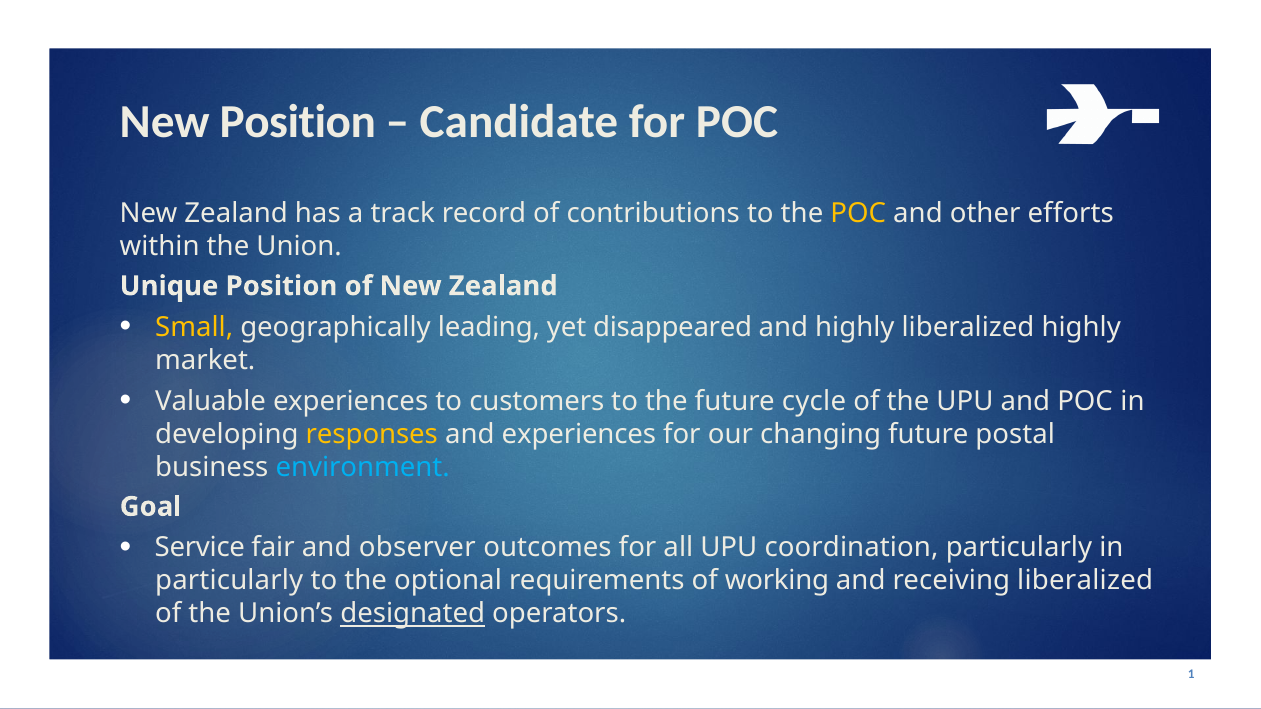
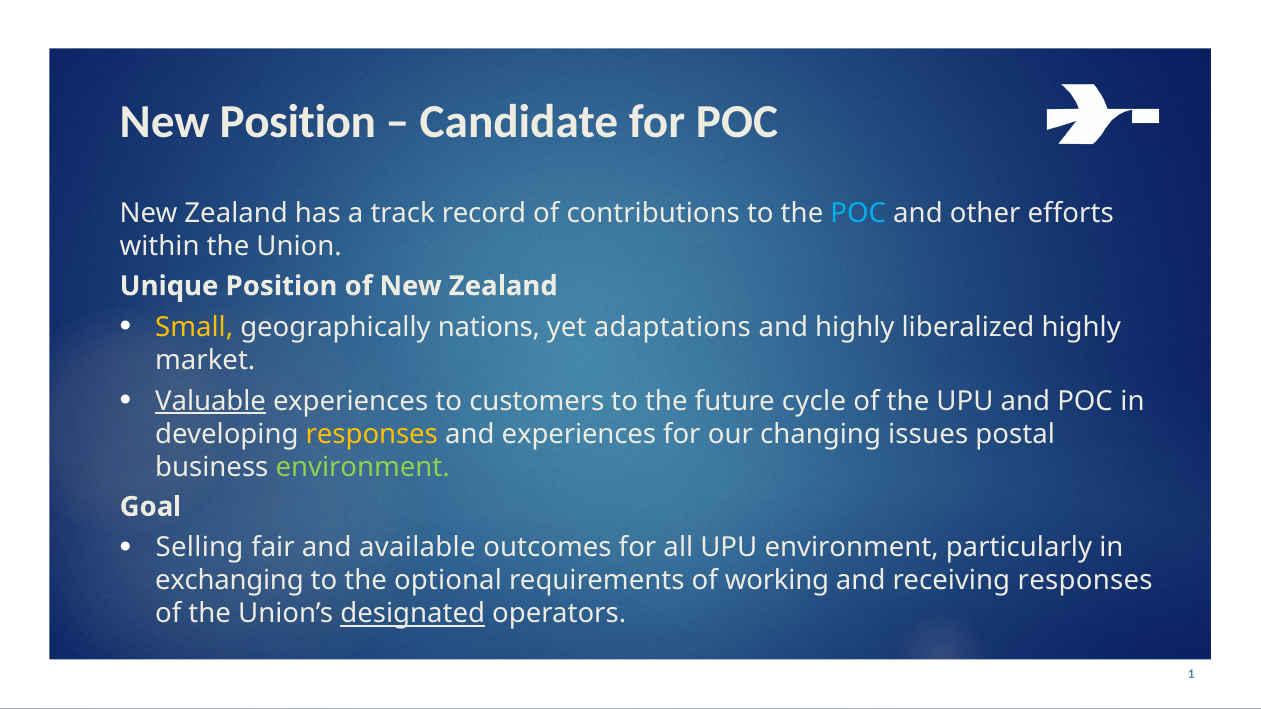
POC at (858, 214) colour: yellow -> light blue
leading: leading -> nations
disappeared: disappeared -> adaptations
Valuable underline: none -> present
changing future: future -> issues
environment at (363, 467) colour: light blue -> light green
Service: Service -> Selling
observer: observer -> available
UPU coordination: coordination -> environment
particularly at (229, 581): particularly -> exchanging
receiving liberalized: liberalized -> responses
